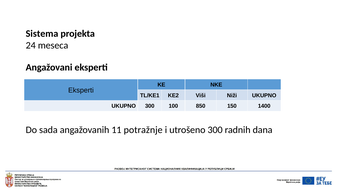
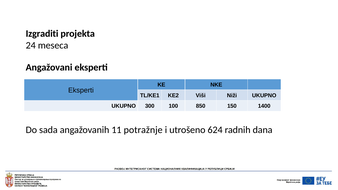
Sistema: Sistema -> Izgraditi
utrošeno 300: 300 -> 624
